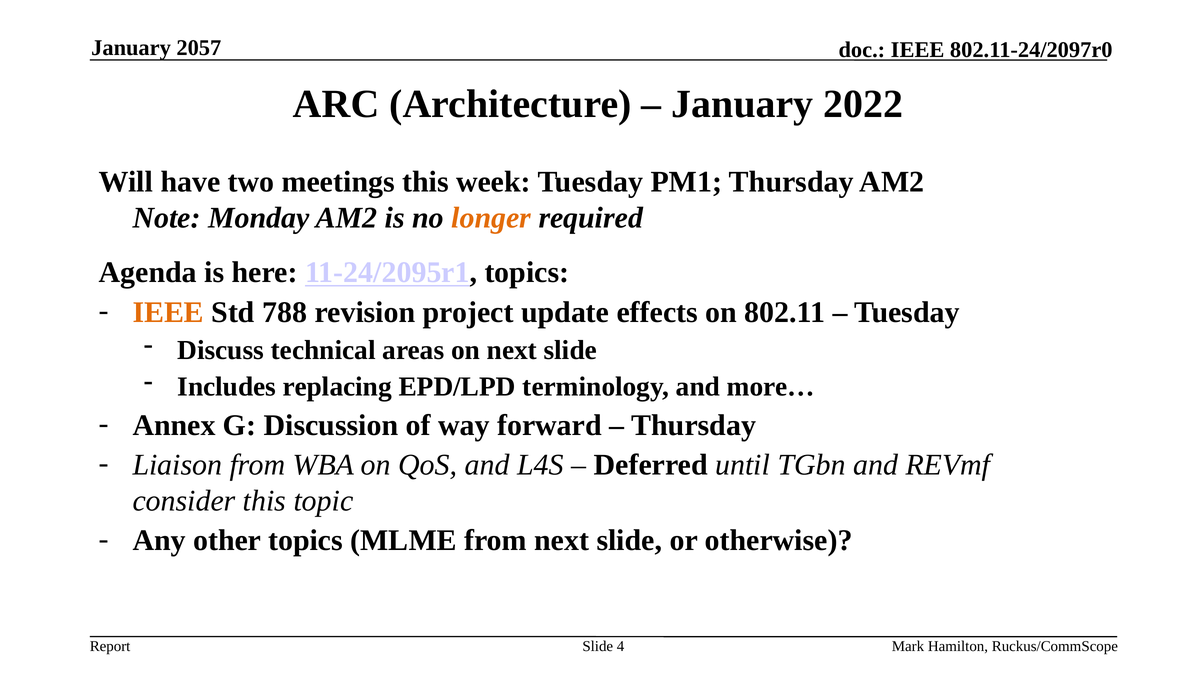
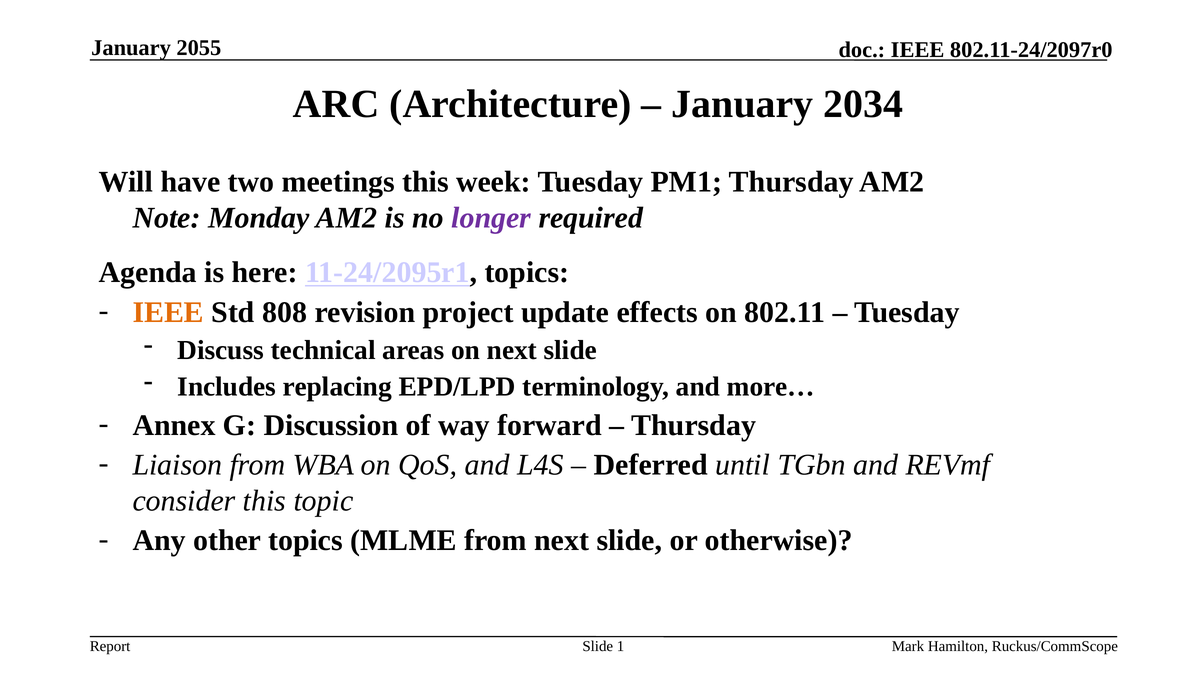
2057: 2057 -> 2055
2022: 2022 -> 2034
longer colour: orange -> purple
788: 788 -> 808
4: 4 -> 1
